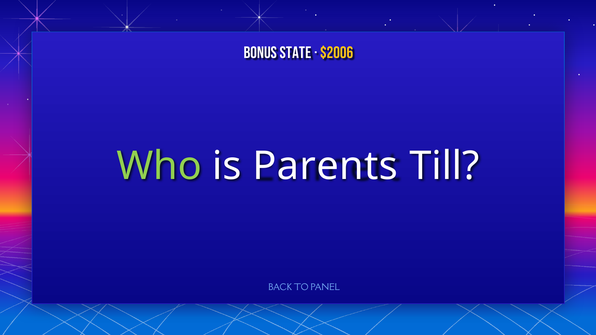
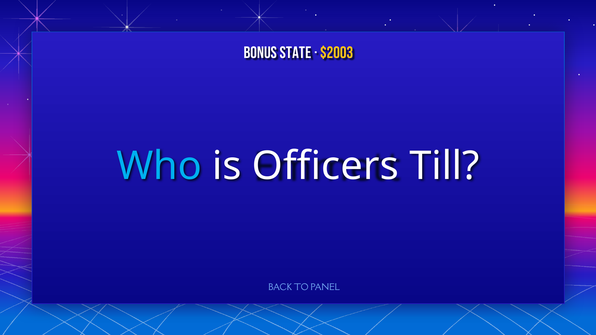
$2006: $2006 -> $2003
Who colour: light green -> light blue
Parents: Parents -> Officers
